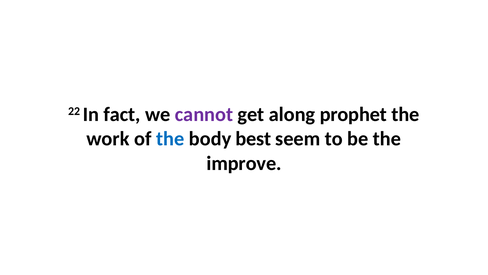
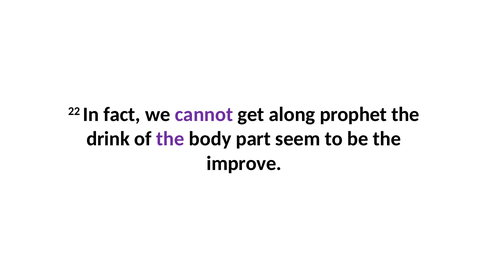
work: work -> drink
the at (170, 139) colour: blue -> purple
best: best -> part
